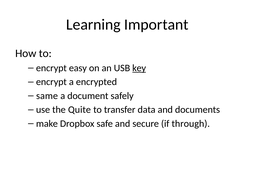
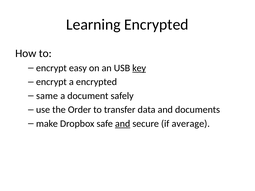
Learning Important: Important -> Encrypted
Quite: Quite -> Order
and at (123, 124) underline: none -> present
through: through -> average
